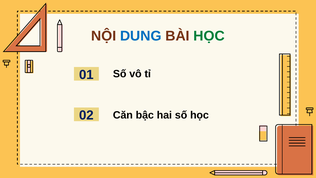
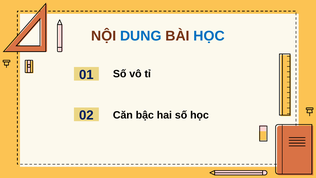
HỌC at (209, 36) colour: green -> blue
